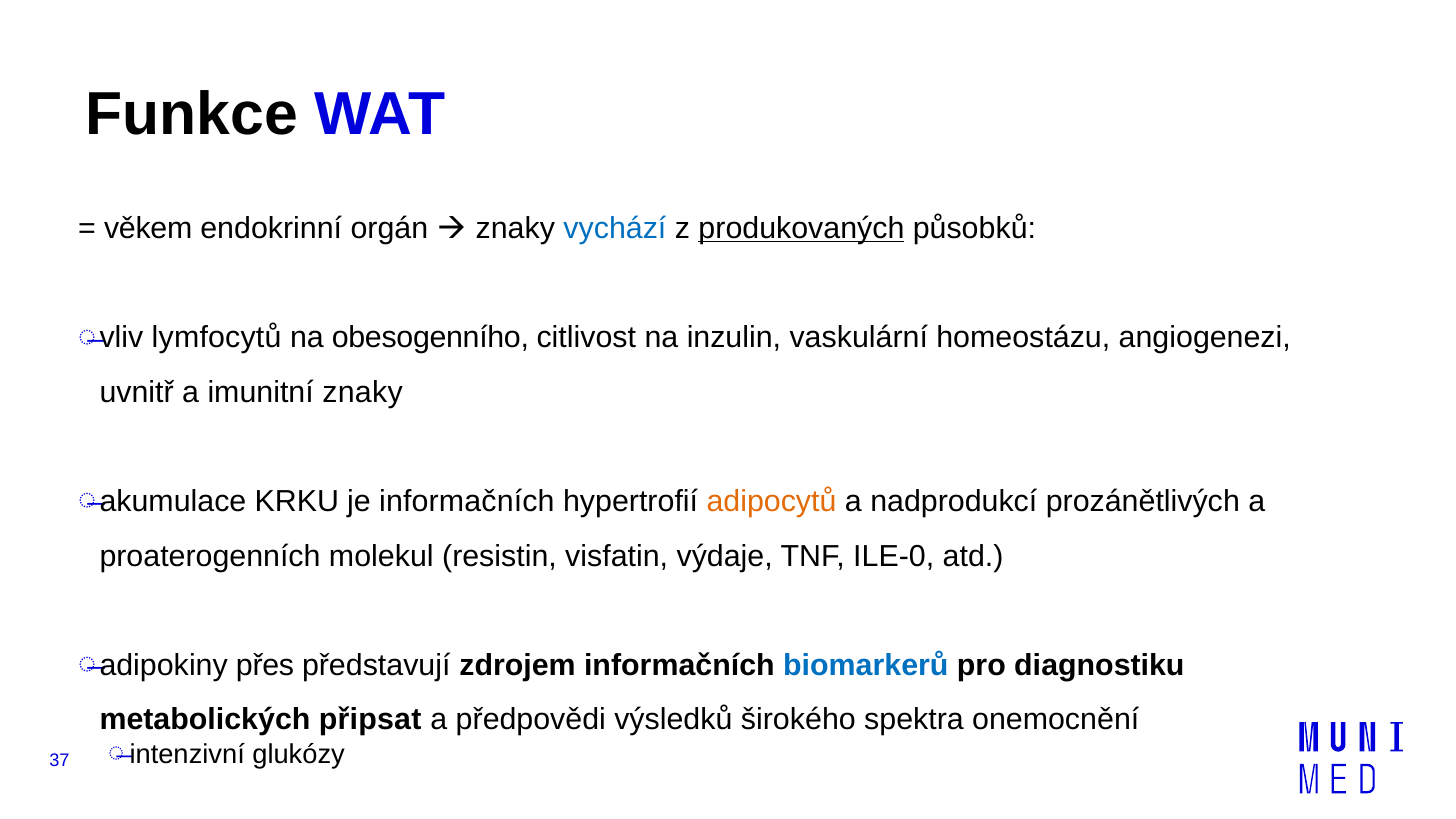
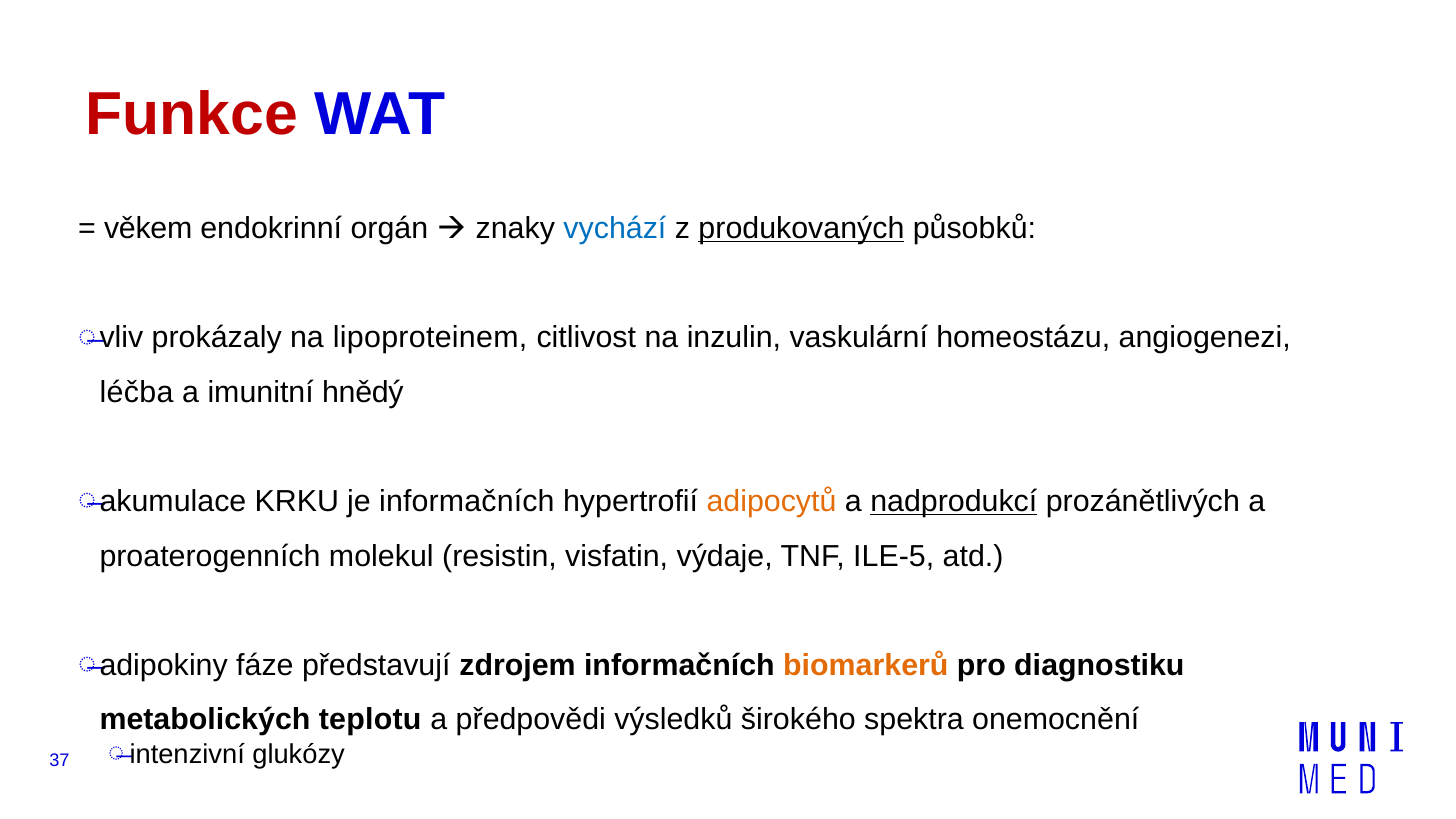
Funkce colour: black -> red
lymfocytů: lymfocytů -> prokázaly
obesogenního: obesogenního -> lipoproteinem
uvnitř: uvnitř -> léčba
imunitní znaky: znaky -> hnědý
nadprodukcí underline: none -> present
ILE-0: ILE-0 -> ILE-5
přes: přes -> fáze
biomarkerů colour: blue -> orange
připsat: připsat -> teplotu
